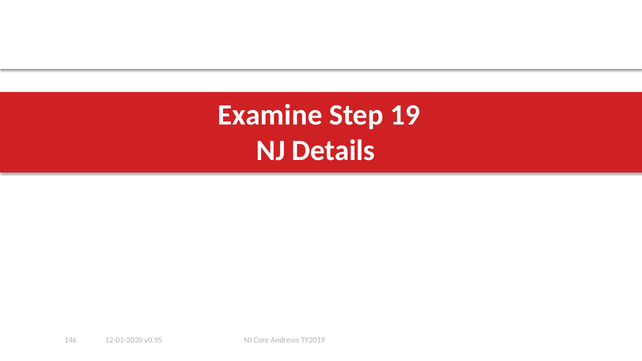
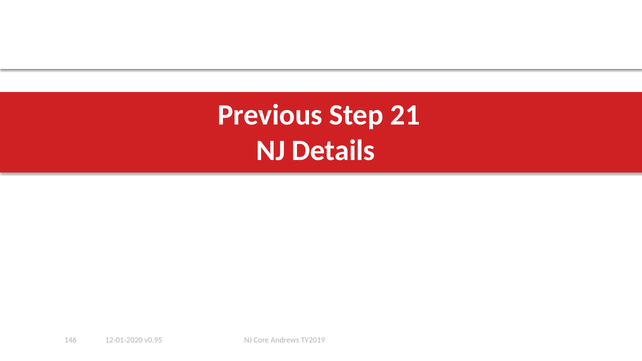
Examine: Examine -> Previous
19: 19 -> 21
